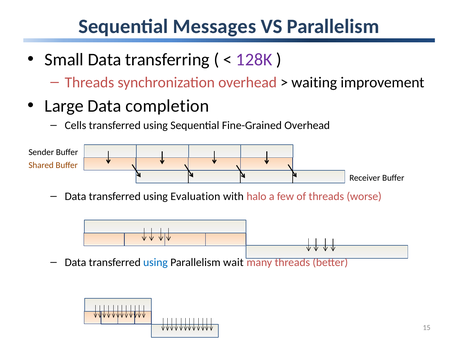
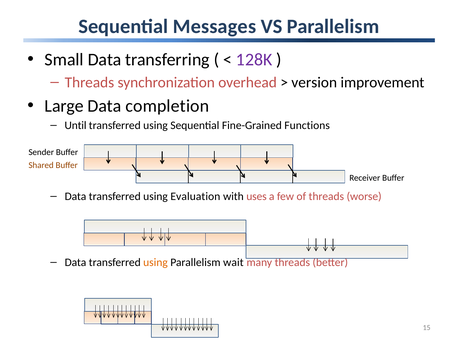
waiting: waiting -> version
Cells: Cells -> Until
Fine-Grained Overhead: Overhead -> Functions
halo: halo -> uses
using at (155, 263) colour: blue -> orange
